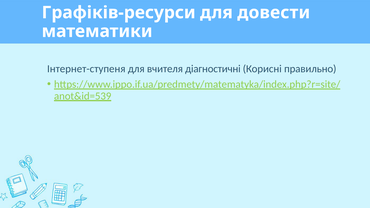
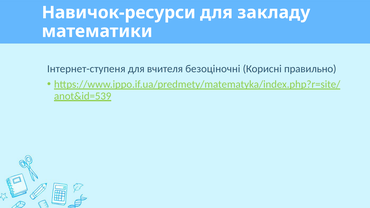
Графіків-ресурси: Графіків-ресурси -> Навичок-ресурси
довести: довести -> закладу
діагностичні: діагностичні -> безоціночні
